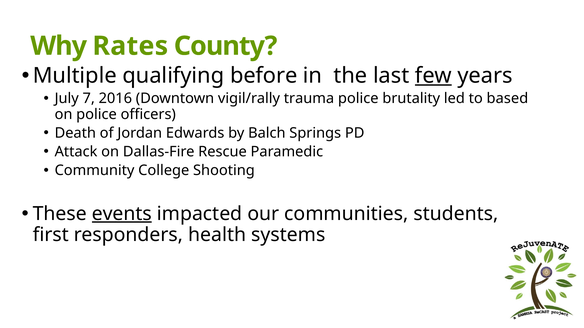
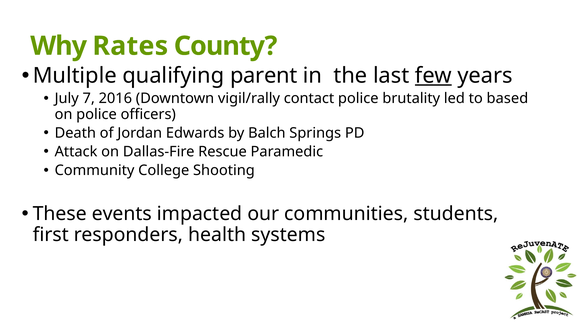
before: before -> parent
trauma: trauma -> contact
events underline: present -> none
